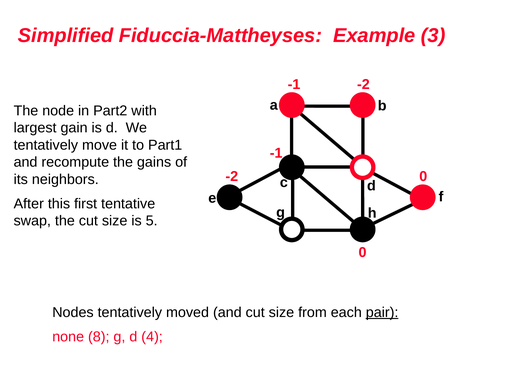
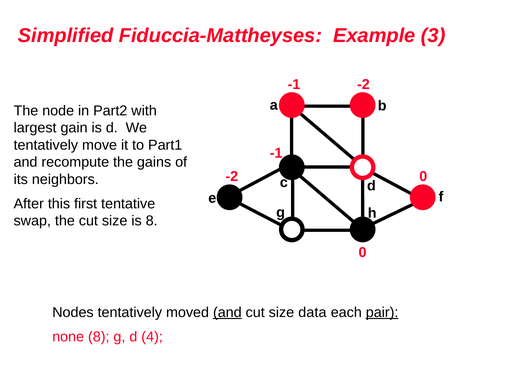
is 5: 5 -> 8
and at (227, 313) underline: none -> present
from: from -> data
